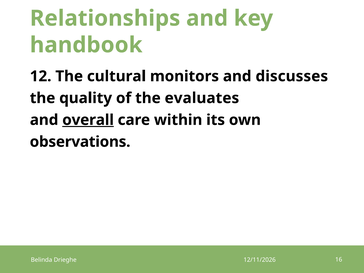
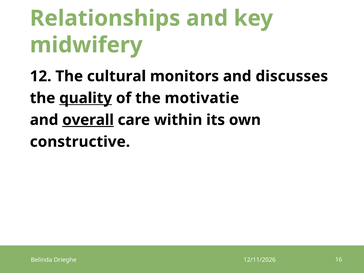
handbook: handbook -> midwifery
quality underline: none -> present
evaluates: evaluates -> motivatie
observations: observations -> constructive
